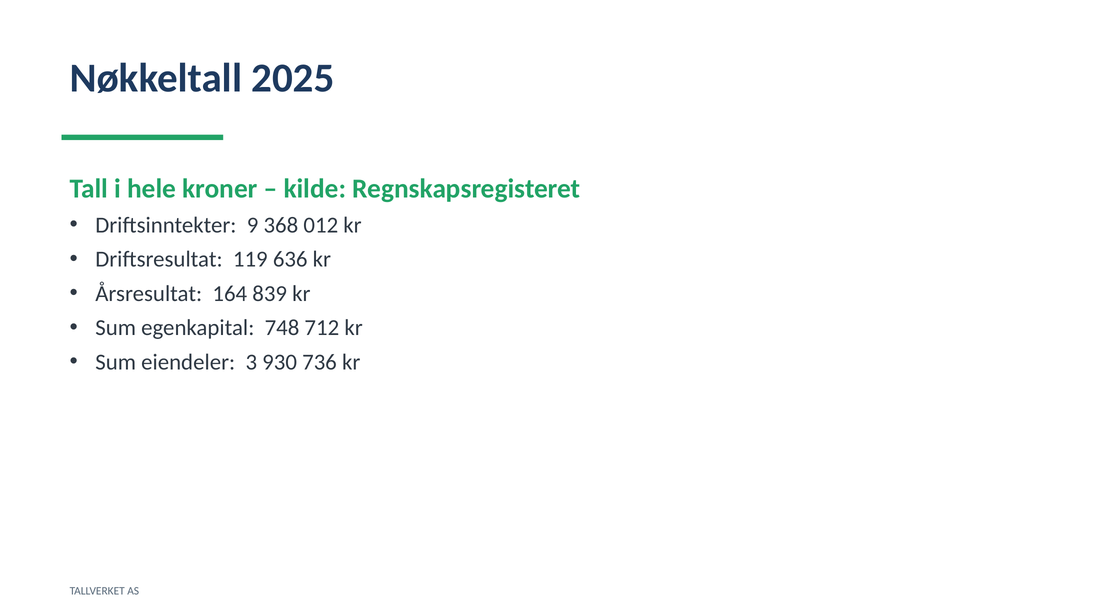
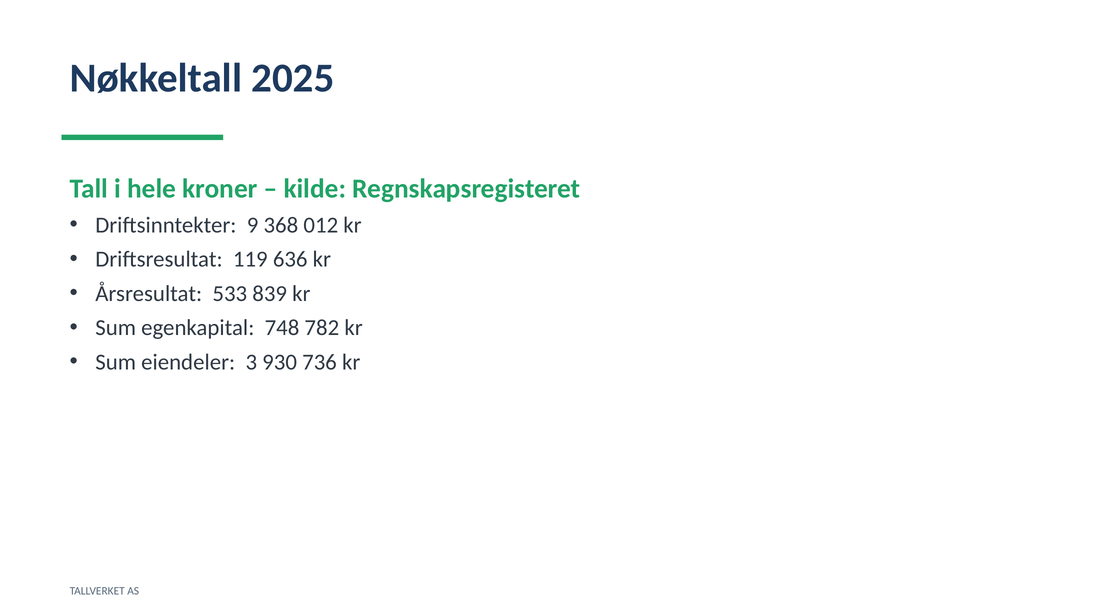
164: 164 -> 533
712: 712 -> 782
